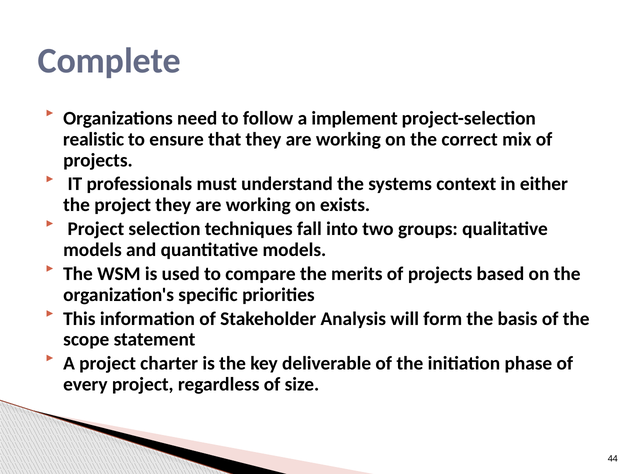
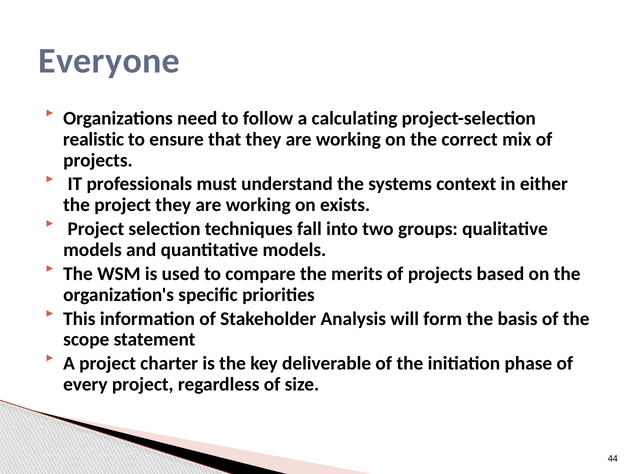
Complete: Complete -> Everyone
implement: implement -> calculating
